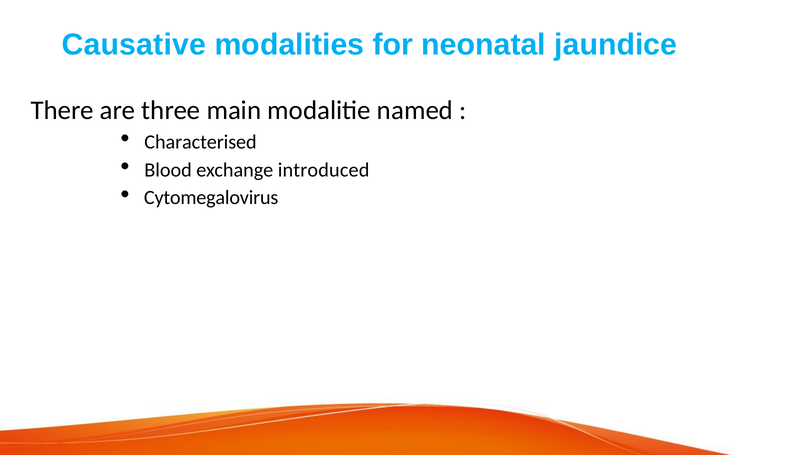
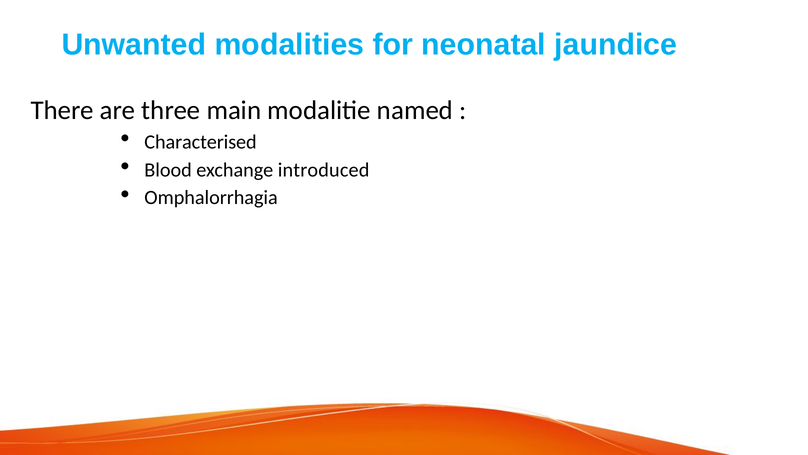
Causative: Causative -> Unwanted
Cytomegalovirus: Cytomegalovirus -> Omphalorrhagia
